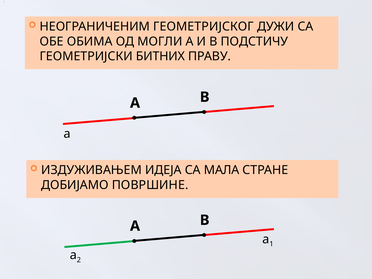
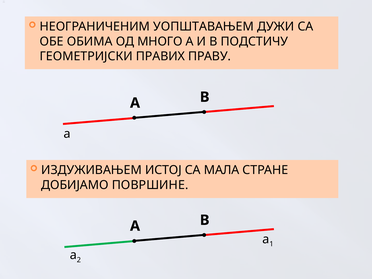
ГЕОМЕТРИЈСКОГ: ГЕОМЕТРИЈСКОГ -> УОПШТАВАЊЕМ
МОГЛИ: МОГЛИ -> МНОГО
БИТНИХ: БИТНИХ -> ПРАВИХ
ИДЕЈА: ИДЕЈА -> ИСТОЈ
